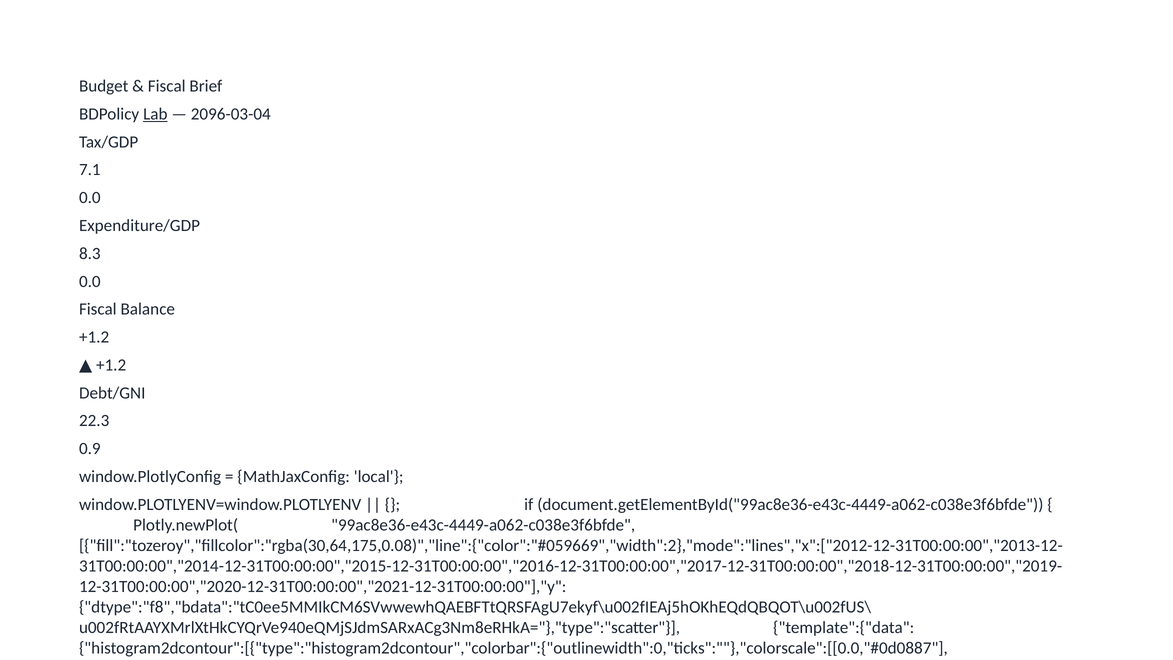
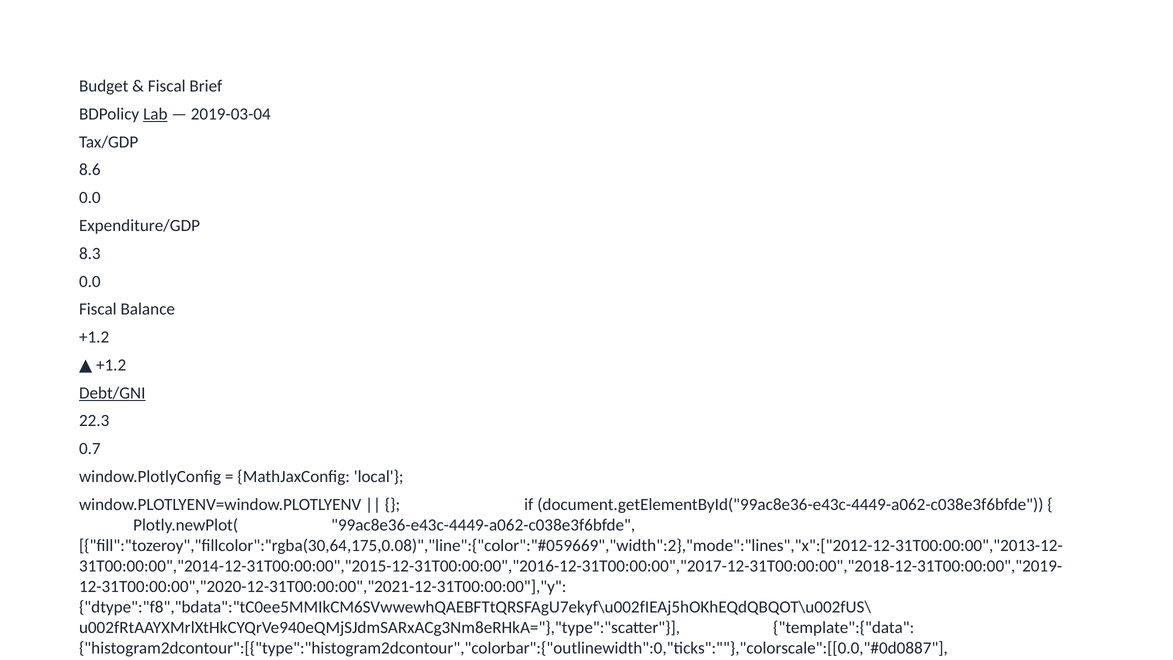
2096-03-04: 2096-03-04 -> 2019-03-04
7.1: 7.1 -> 8.6
Debt/GNI underline: none -> present
0.9: 0.9 -> 0.7
